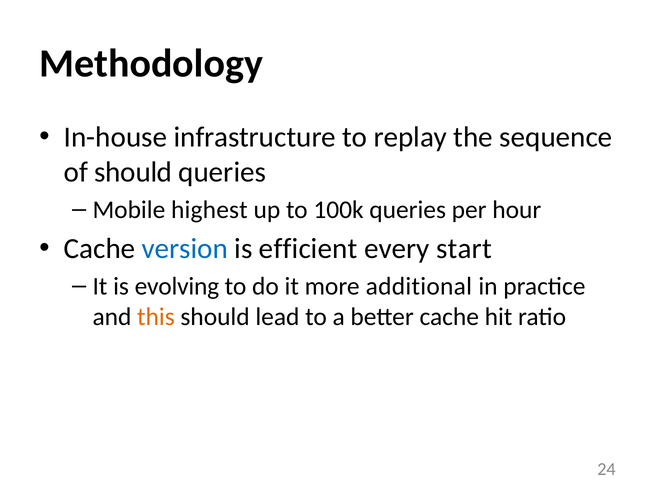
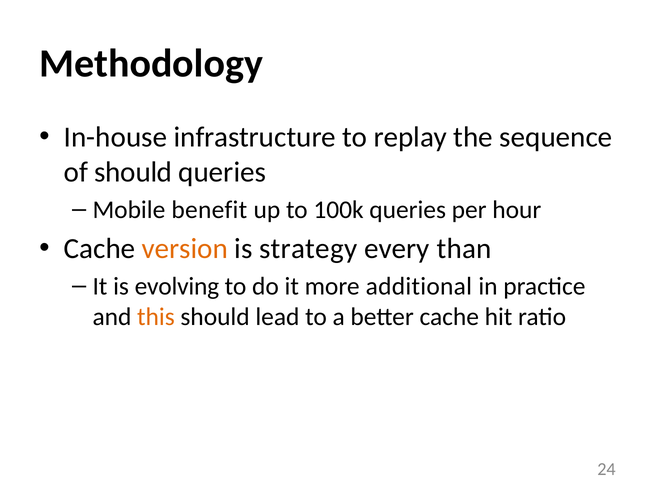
highest: highest -> benefit
version colour: blue -> orange
efficient: efficient -> strategy
start: start -> than
